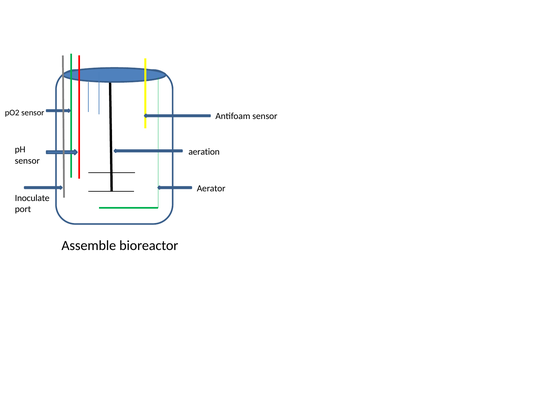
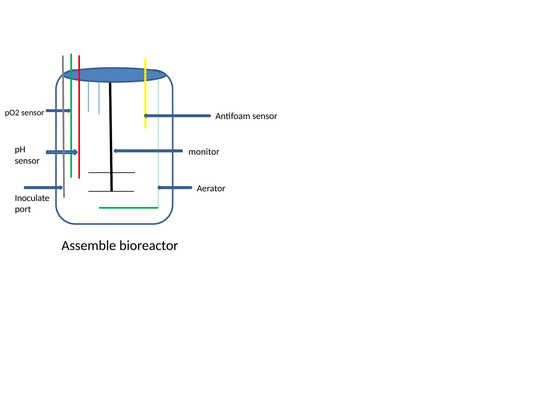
aeration: aeration -> monitor
